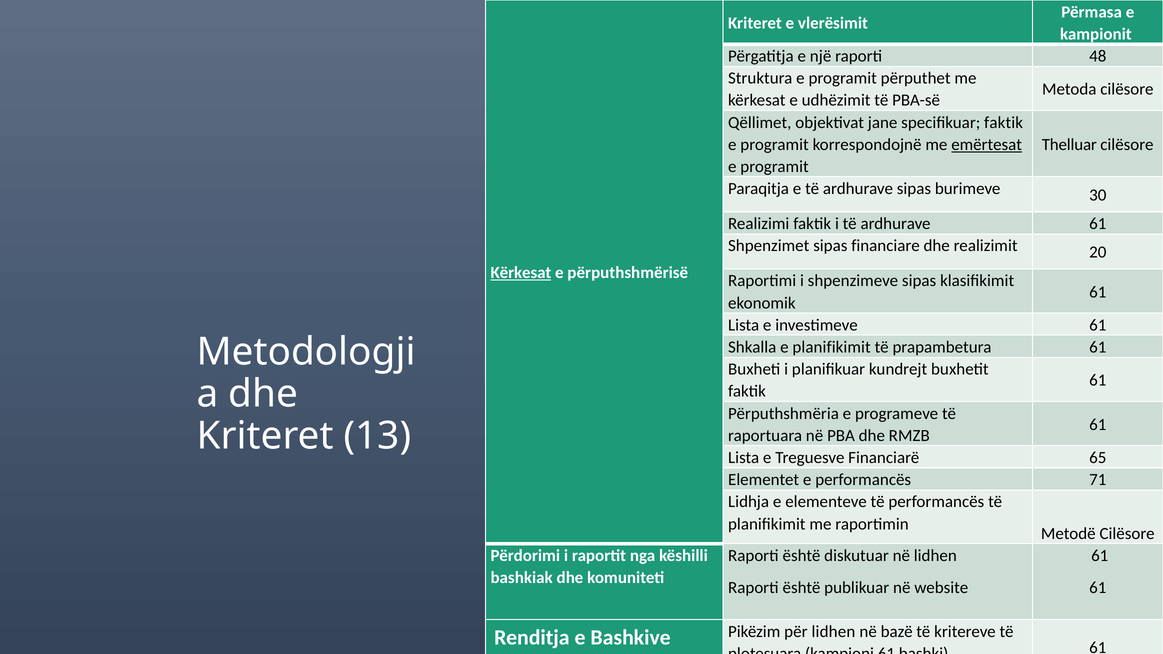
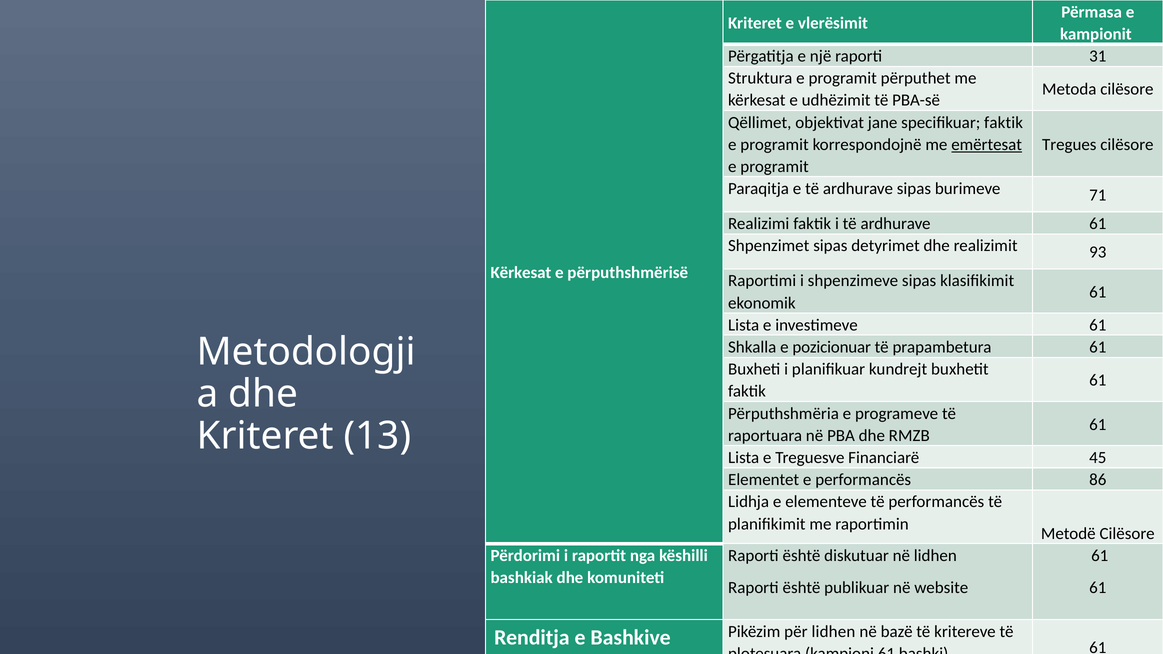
48: 48 -> 31
Thelluar: Thelluar -> Tregues
30: 30 -> 71
financiare: financiare -> detyrimet
20: 20 -> 93
Kërkesat at (521, 273) underline: present -> none
e planifikimit: planifikimit -> pozicionuar
65: 65 -> 45
71: 71 -> 86
